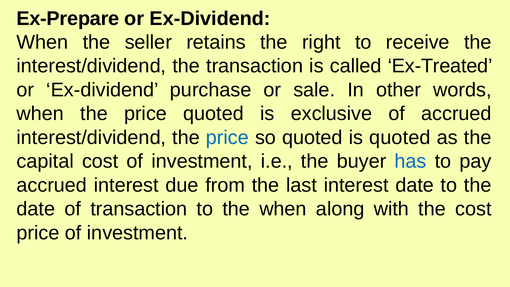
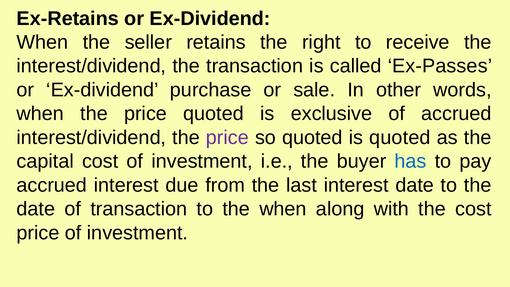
Ex-Prepare: Ex-Prepare -> Ex-Retains
Ex-Treated: Ex-Treated -> Ex-Passes
price at (227, 138) colour: blue -> purple
